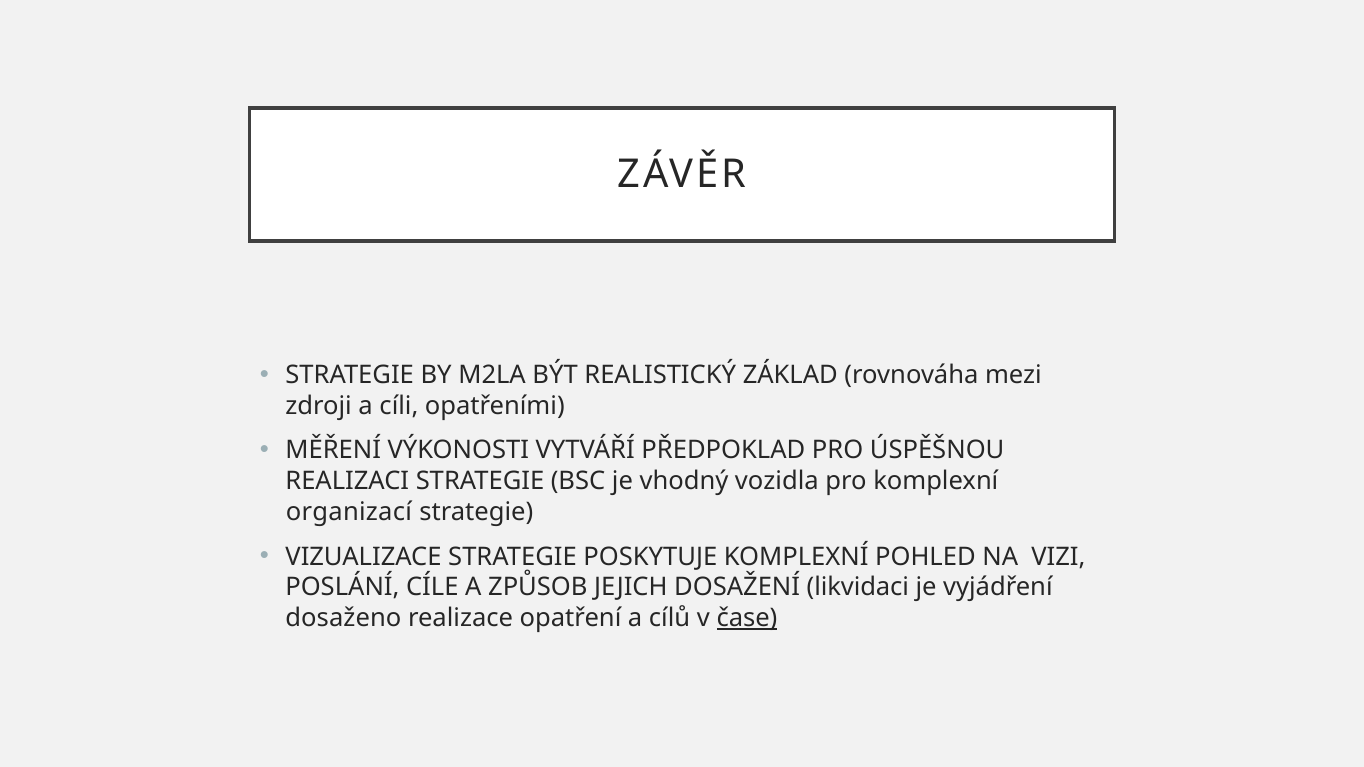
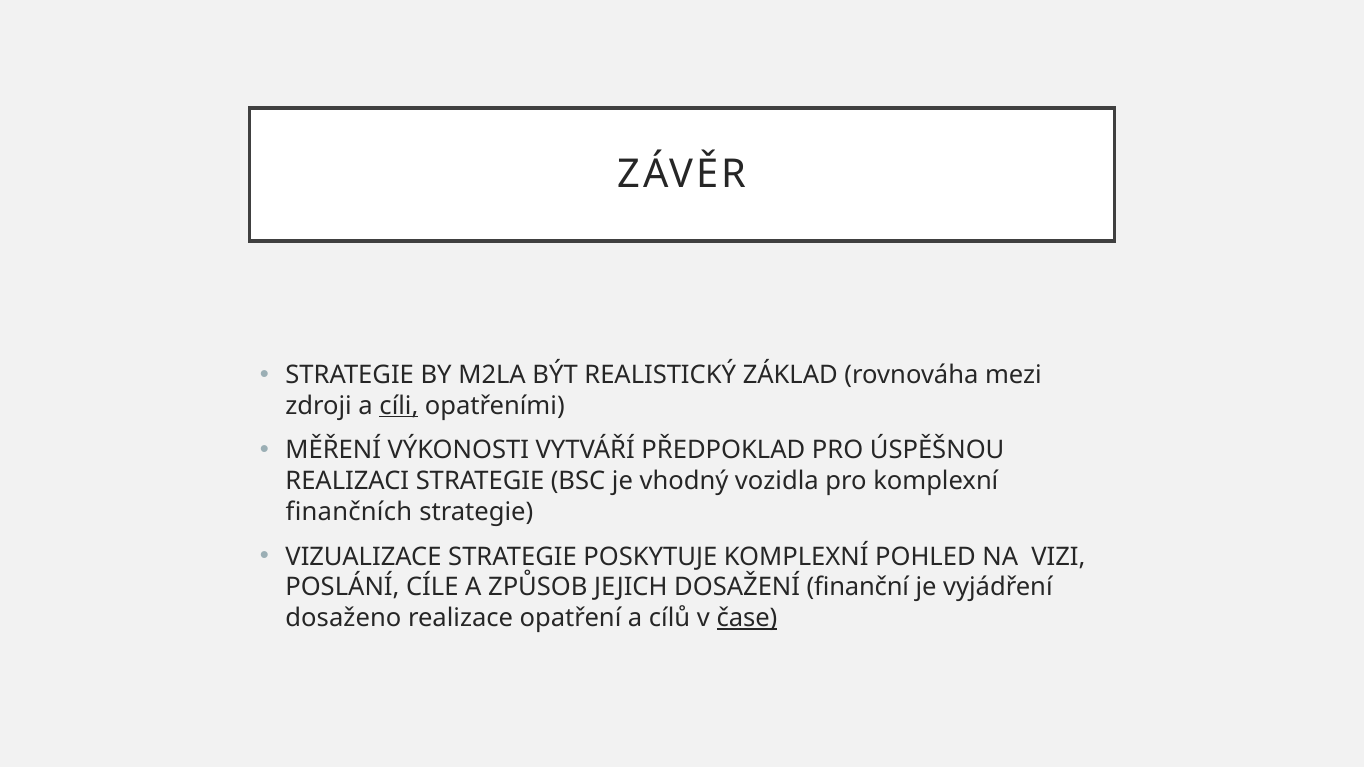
cíli underline: none -> present
organizací: organizací -> finančních
likvidaci: likvidaci -> finanční
